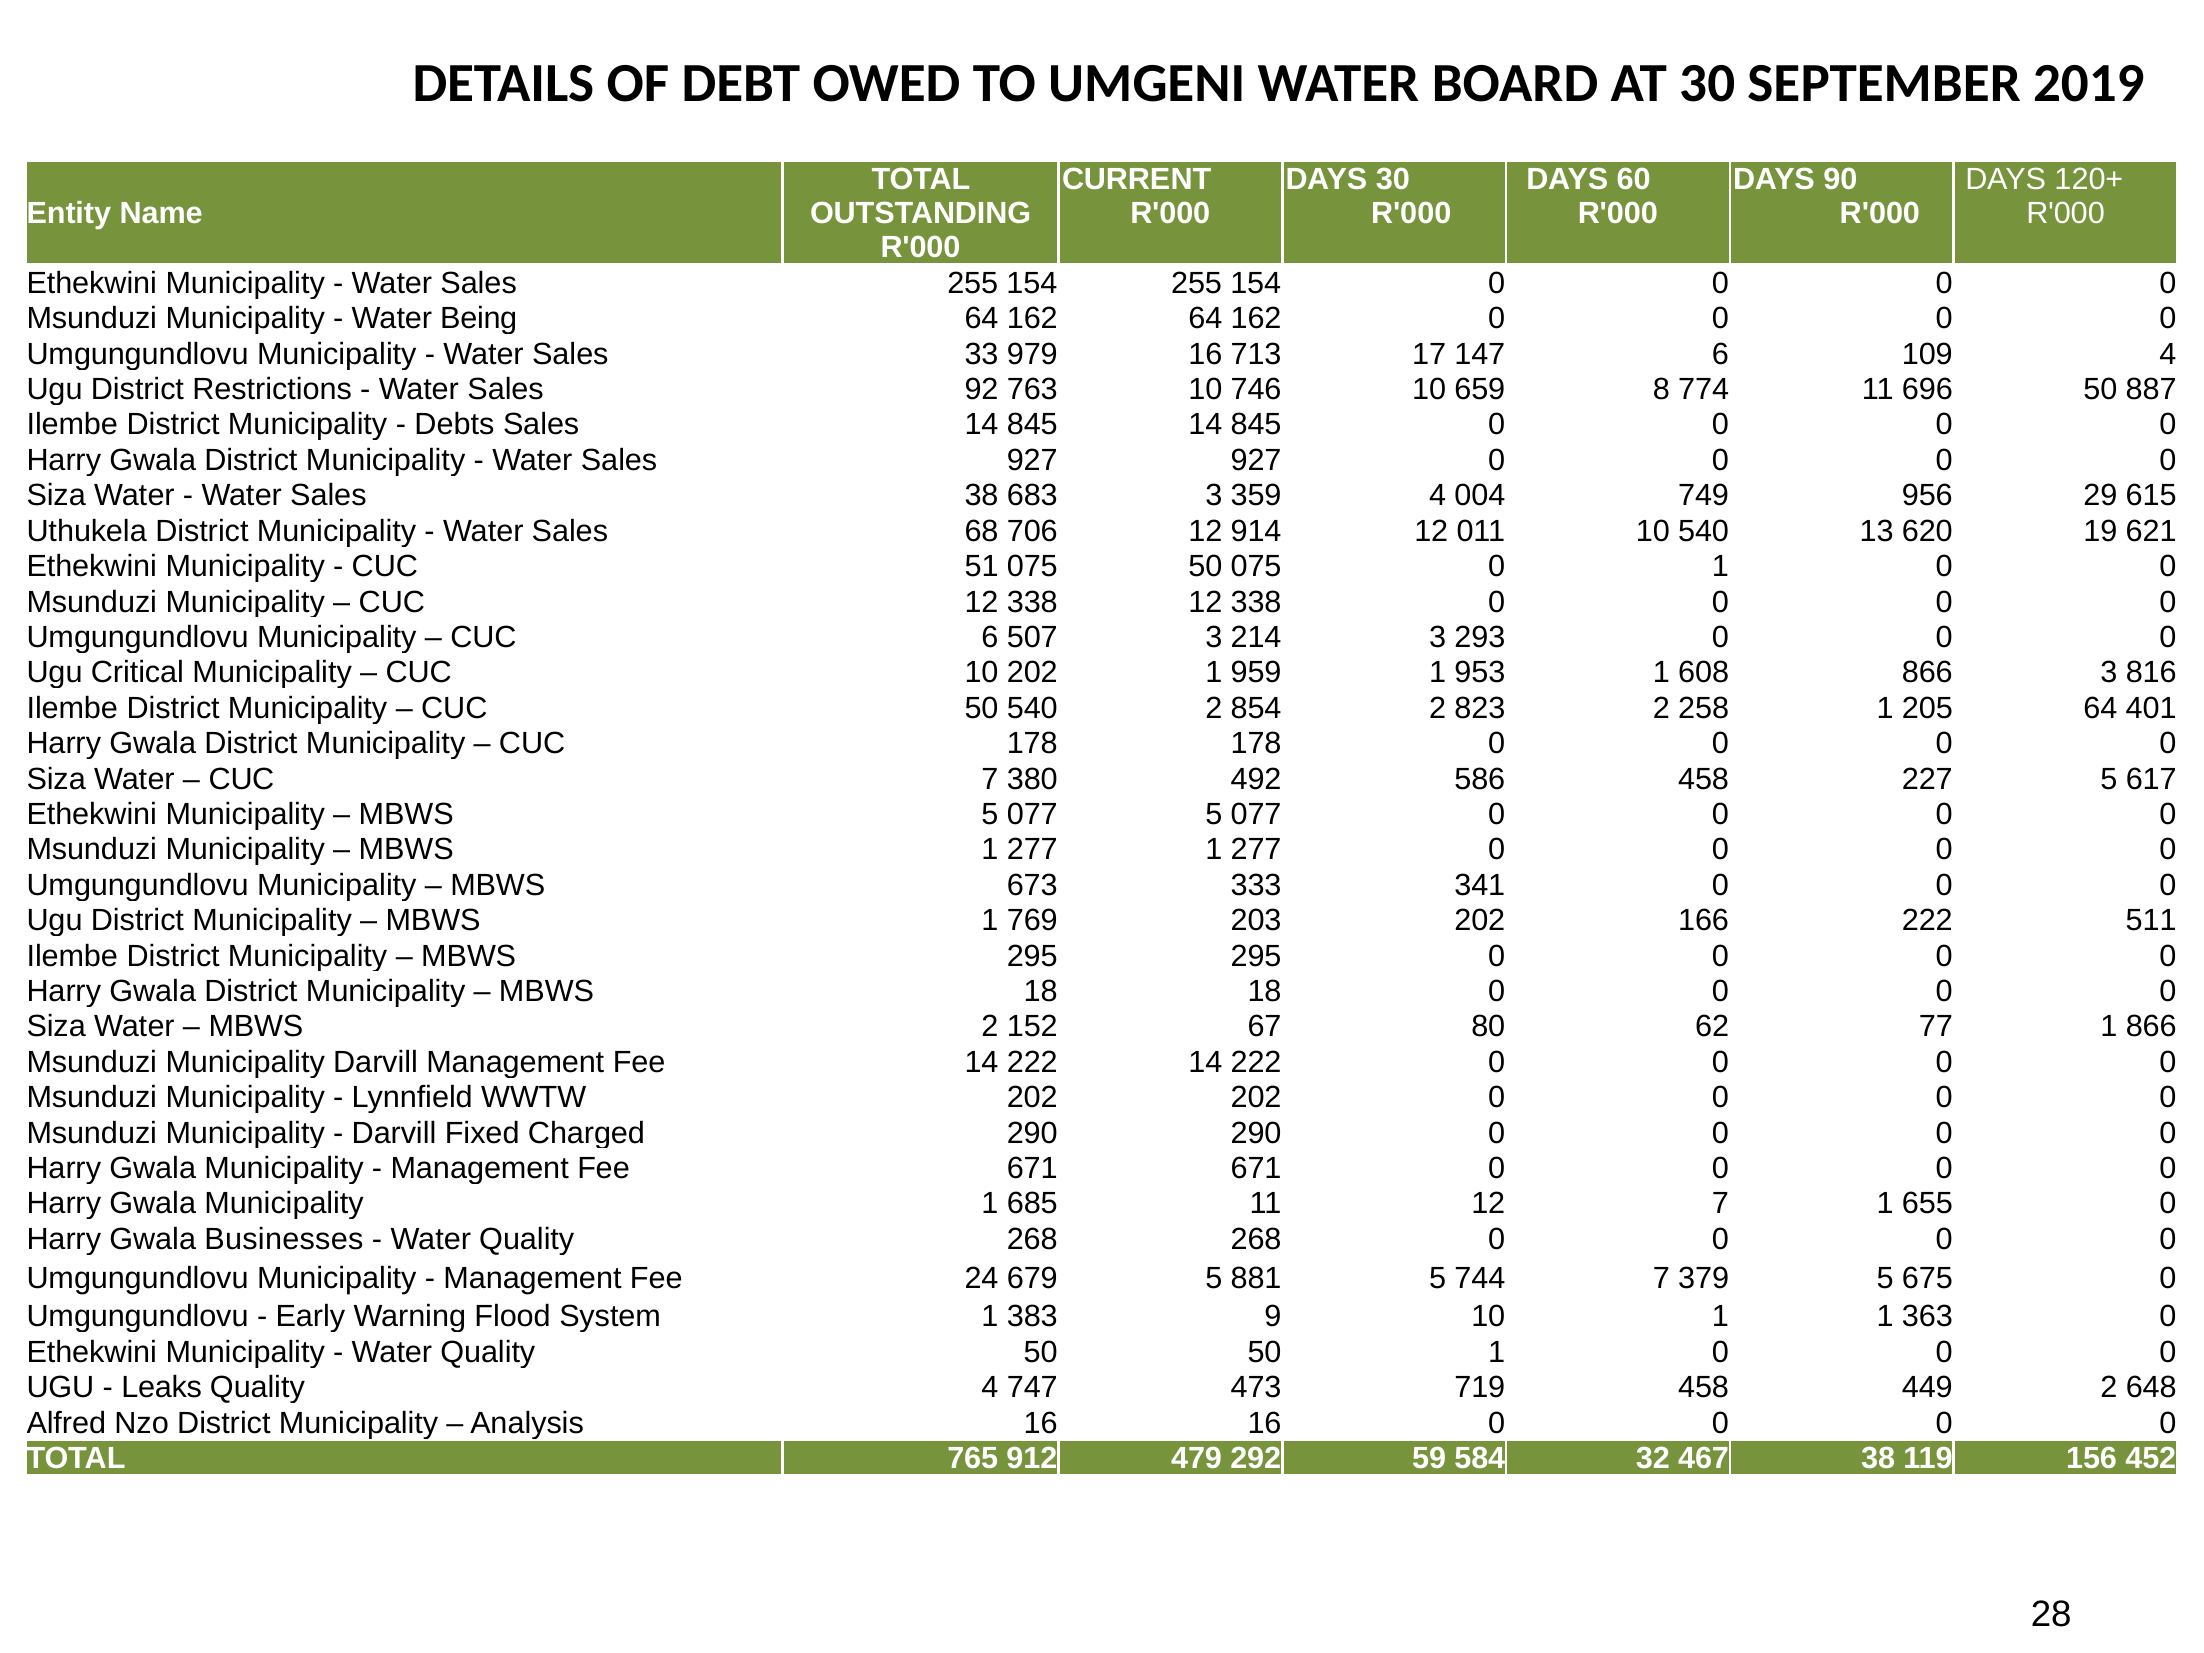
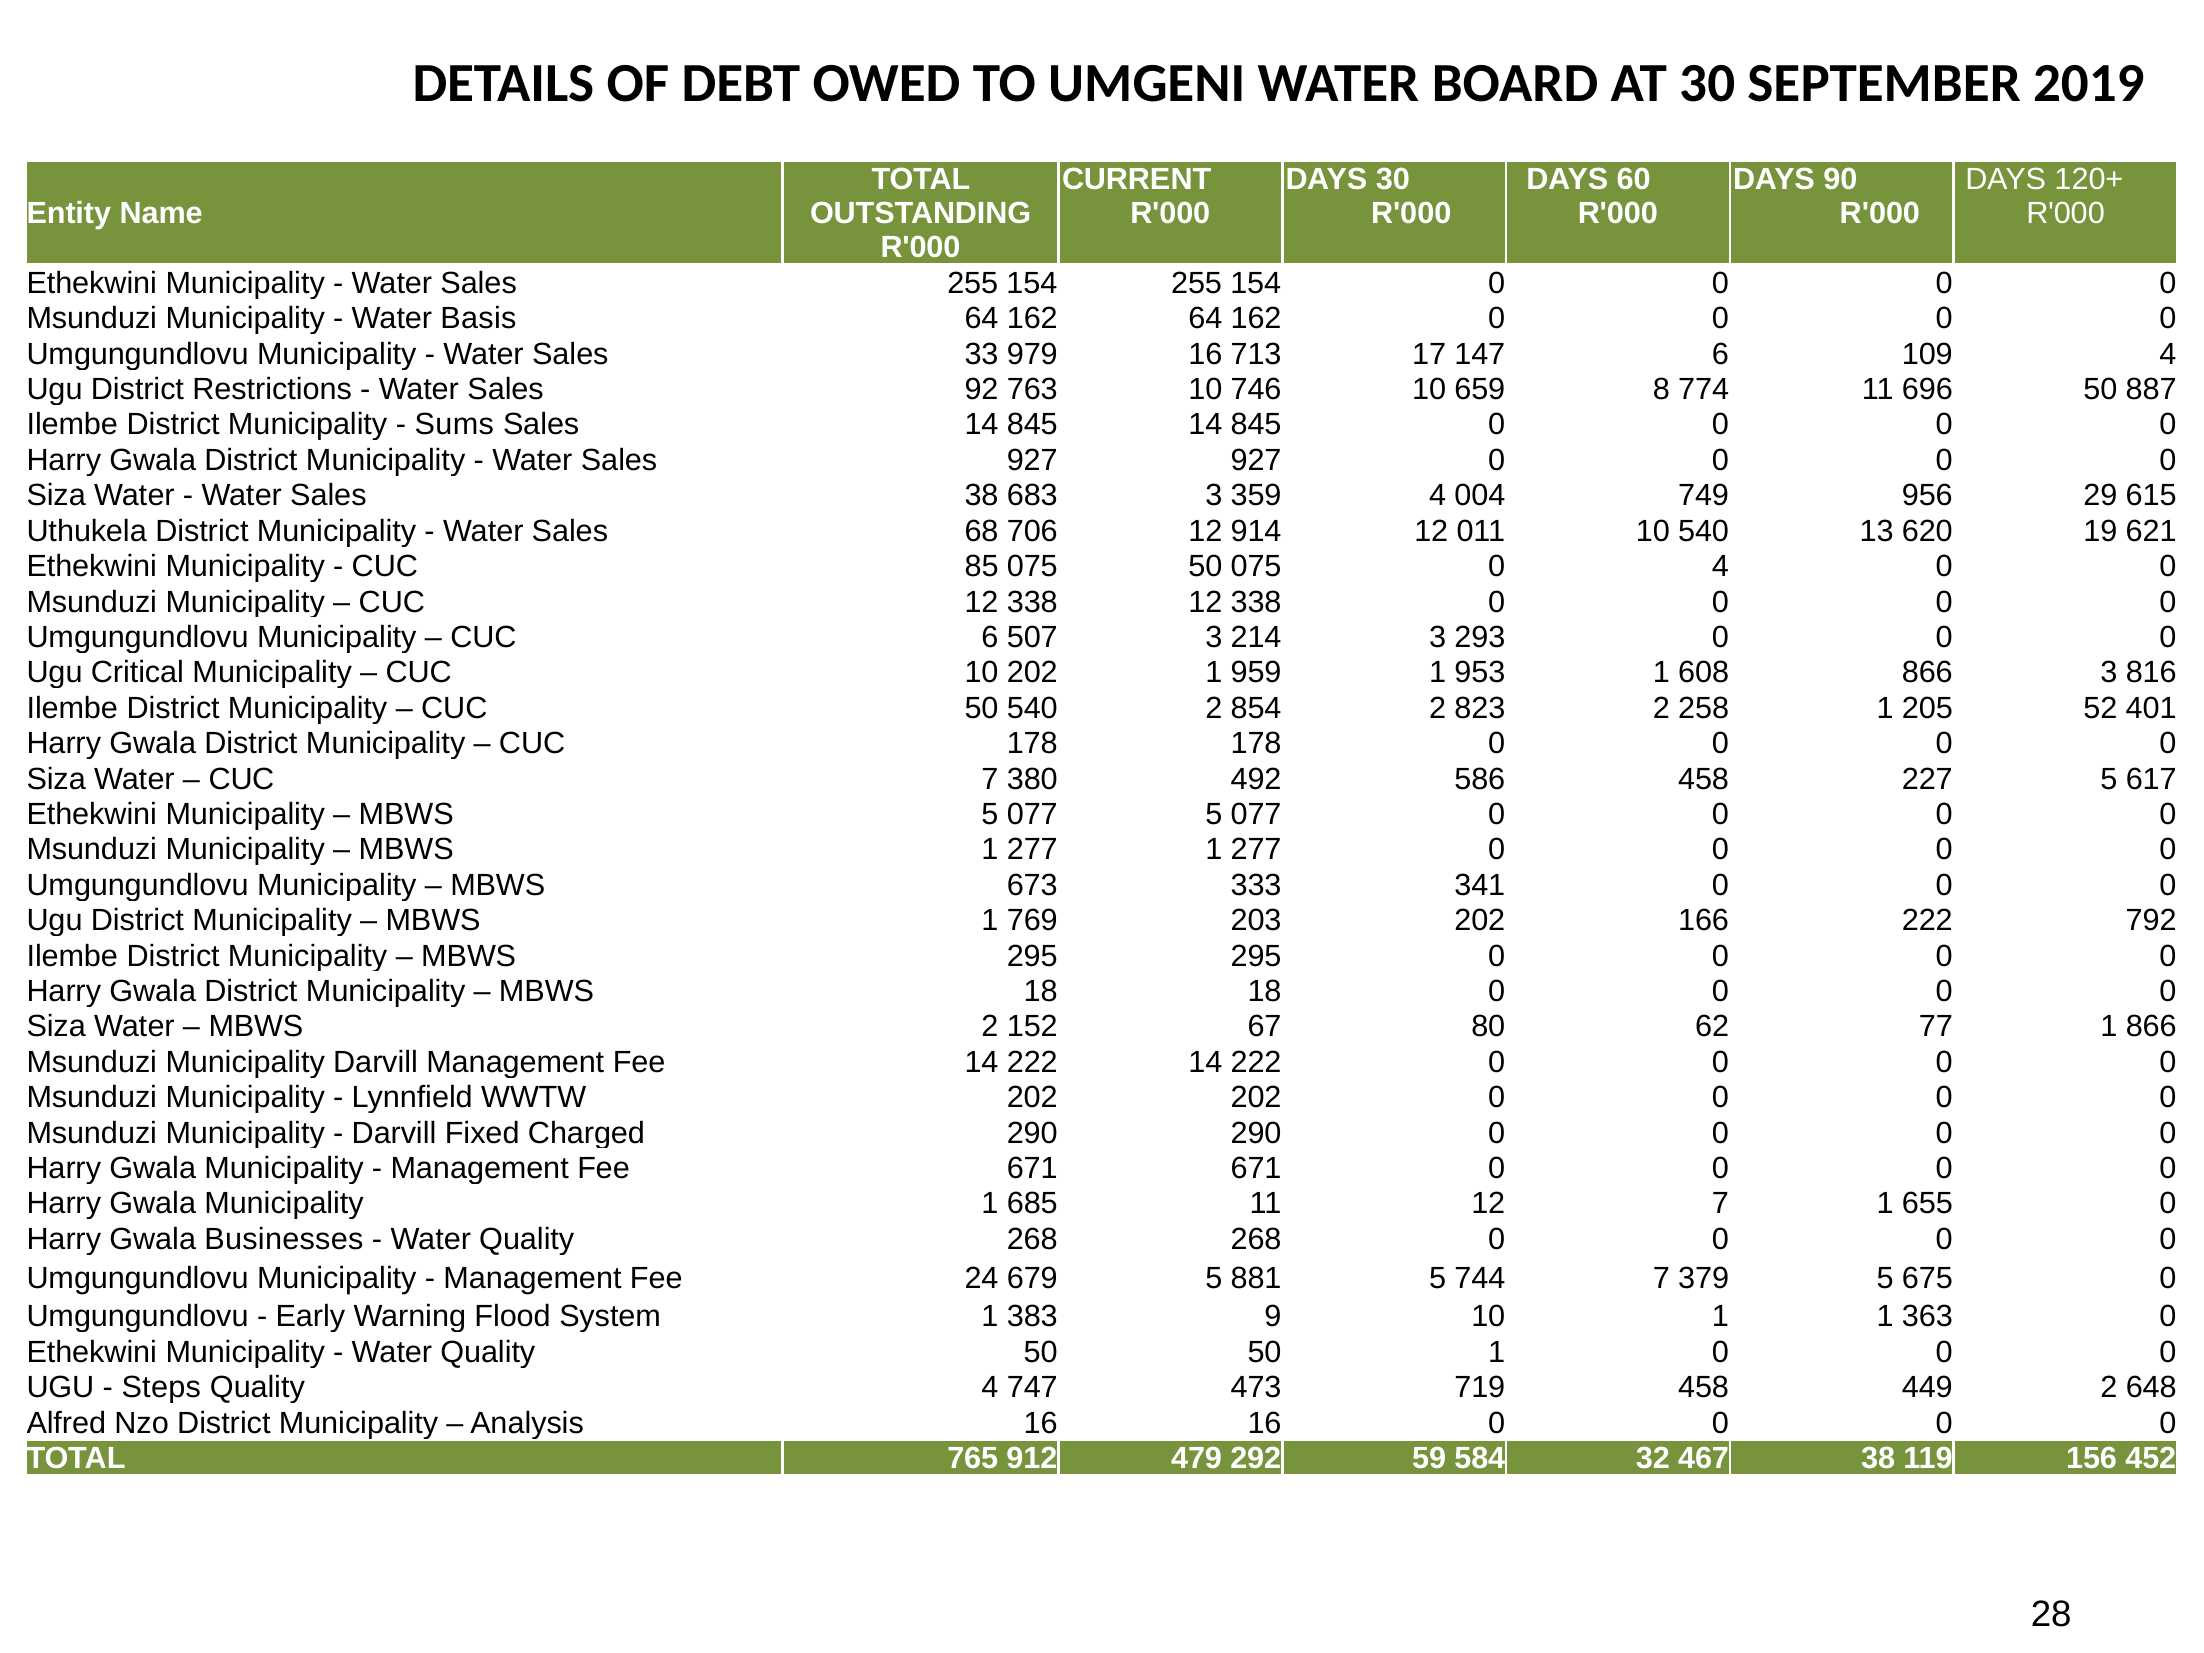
Being: Being -> Basis
Debts: Debts -> Sums
51: 51 -> 85
0 1: 1 -> 4
205 64: 64 -> 52
511: 511 -> 792
Leaks: Leaks -> Steps
